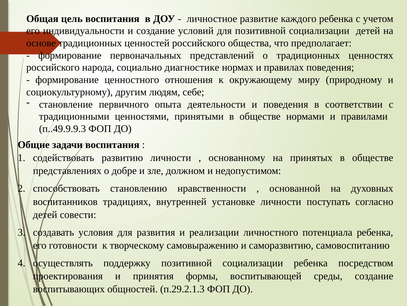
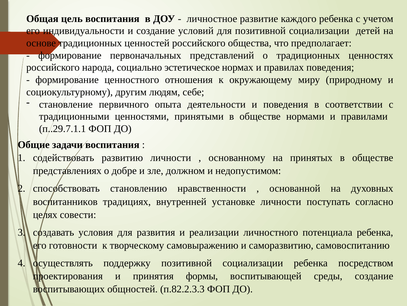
диагностике: диагностике -> эстетическое
п..49.9.9.3: п..49.9.9.3 -> п..29.7.1.1
детей at (45, 214): детей -> целях
п.29.2.1.3: п.29.2.1.3 -> п.82.2.3.3
